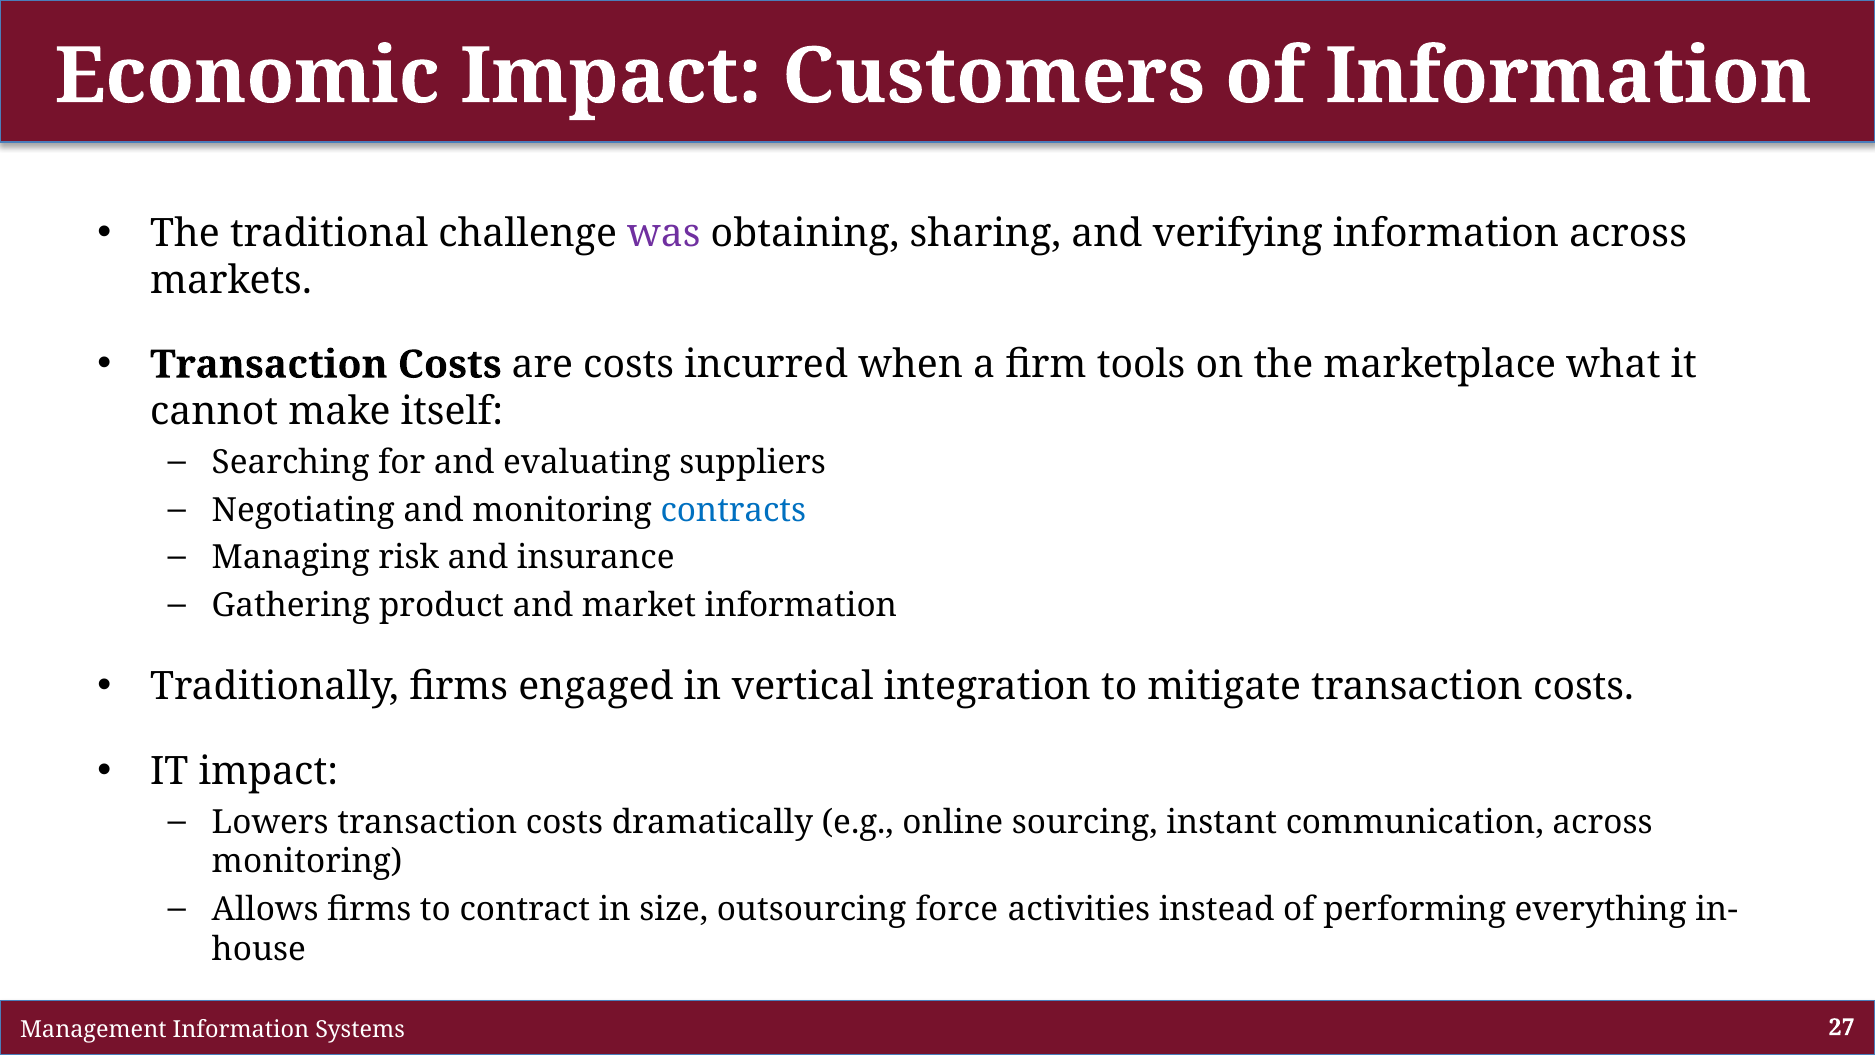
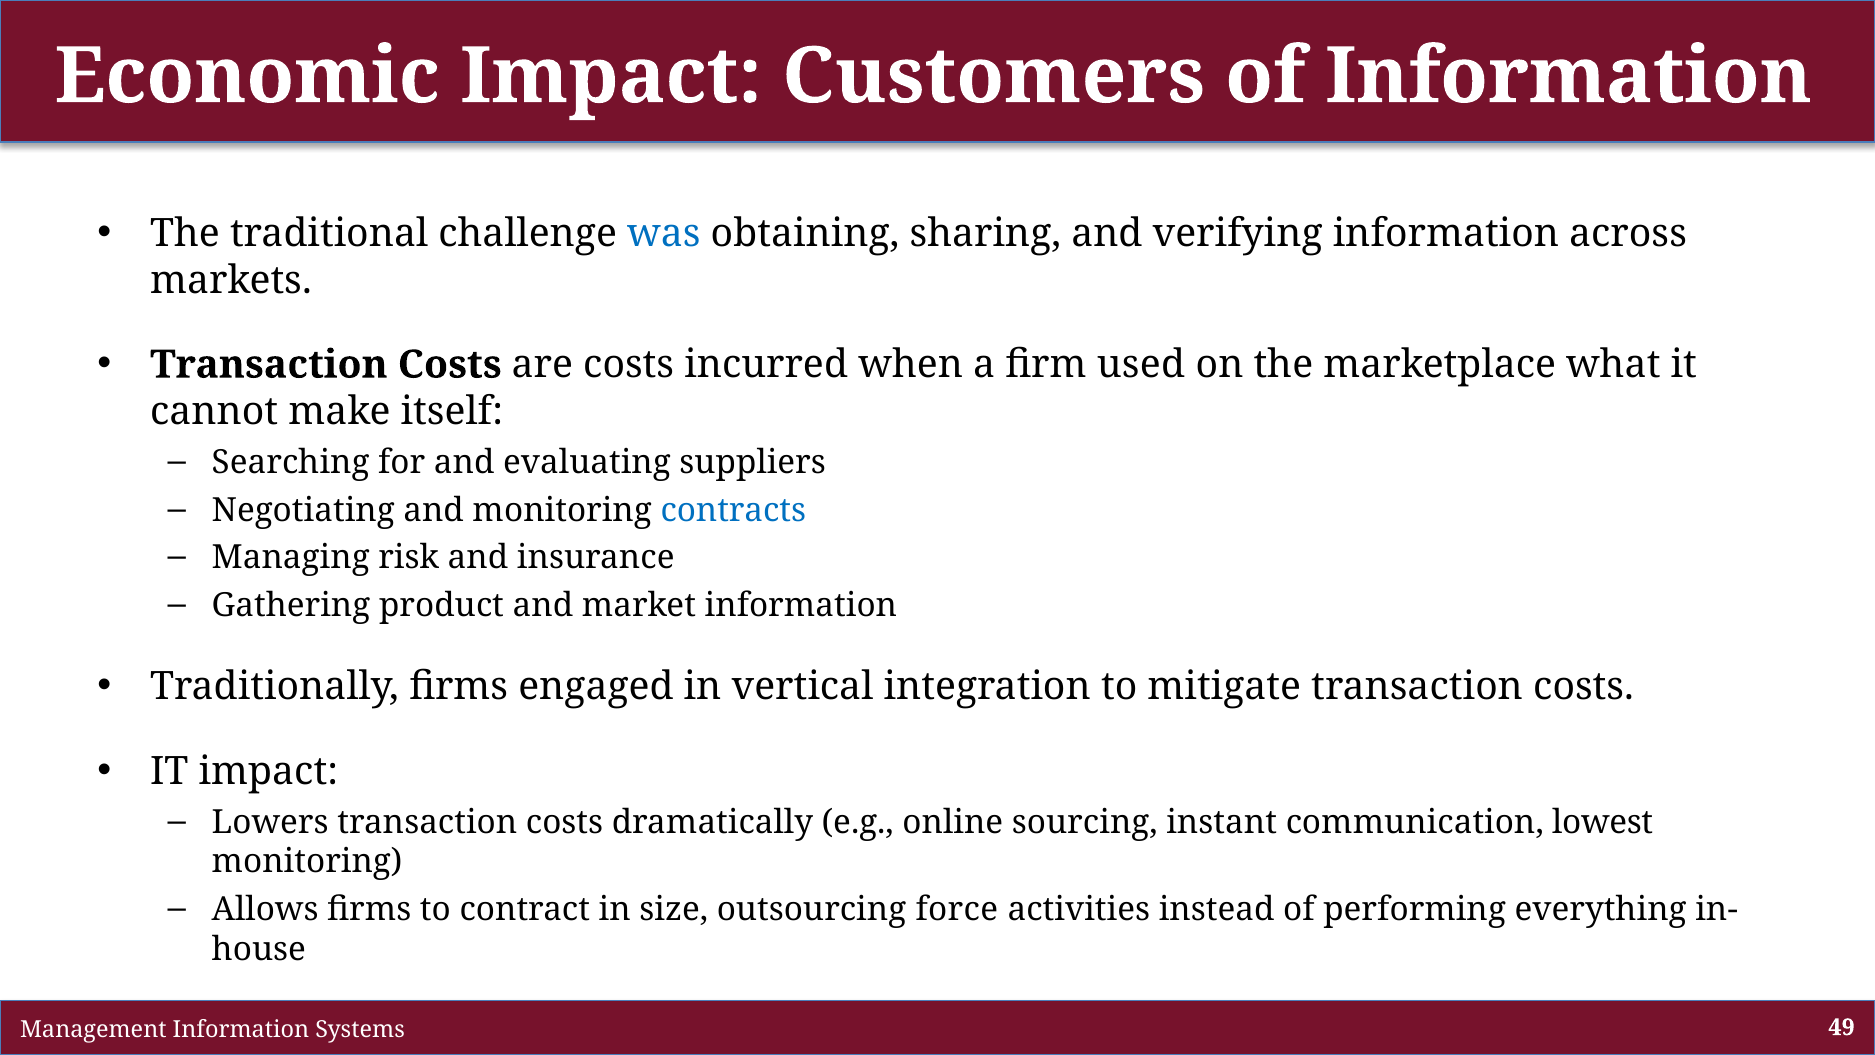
was colour: purple -> blue
tools: tools -> used
communication across: across -> lowest
27: 27 -> 49
